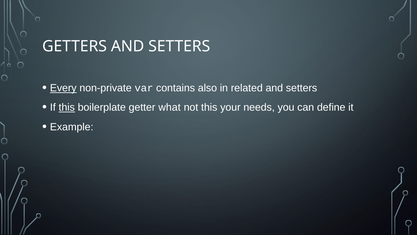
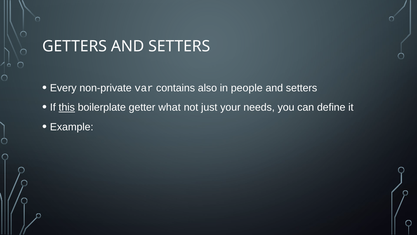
Every underline: present -> none
related: related -> people
not this: this -> just
